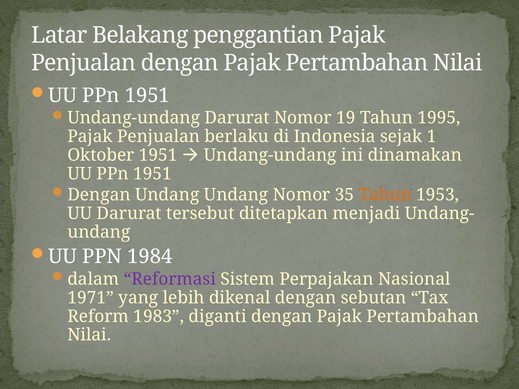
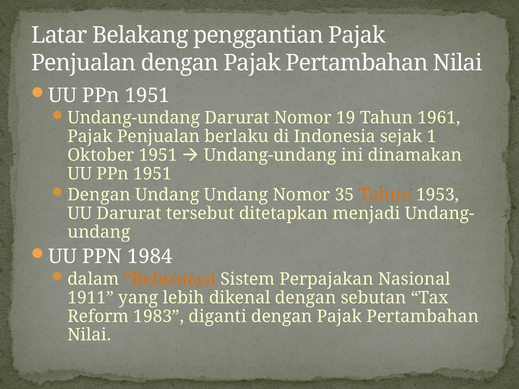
1995: 1995 -> 1961
Reformasi colour: purple -> orange
1971: 1971 -> 1911
